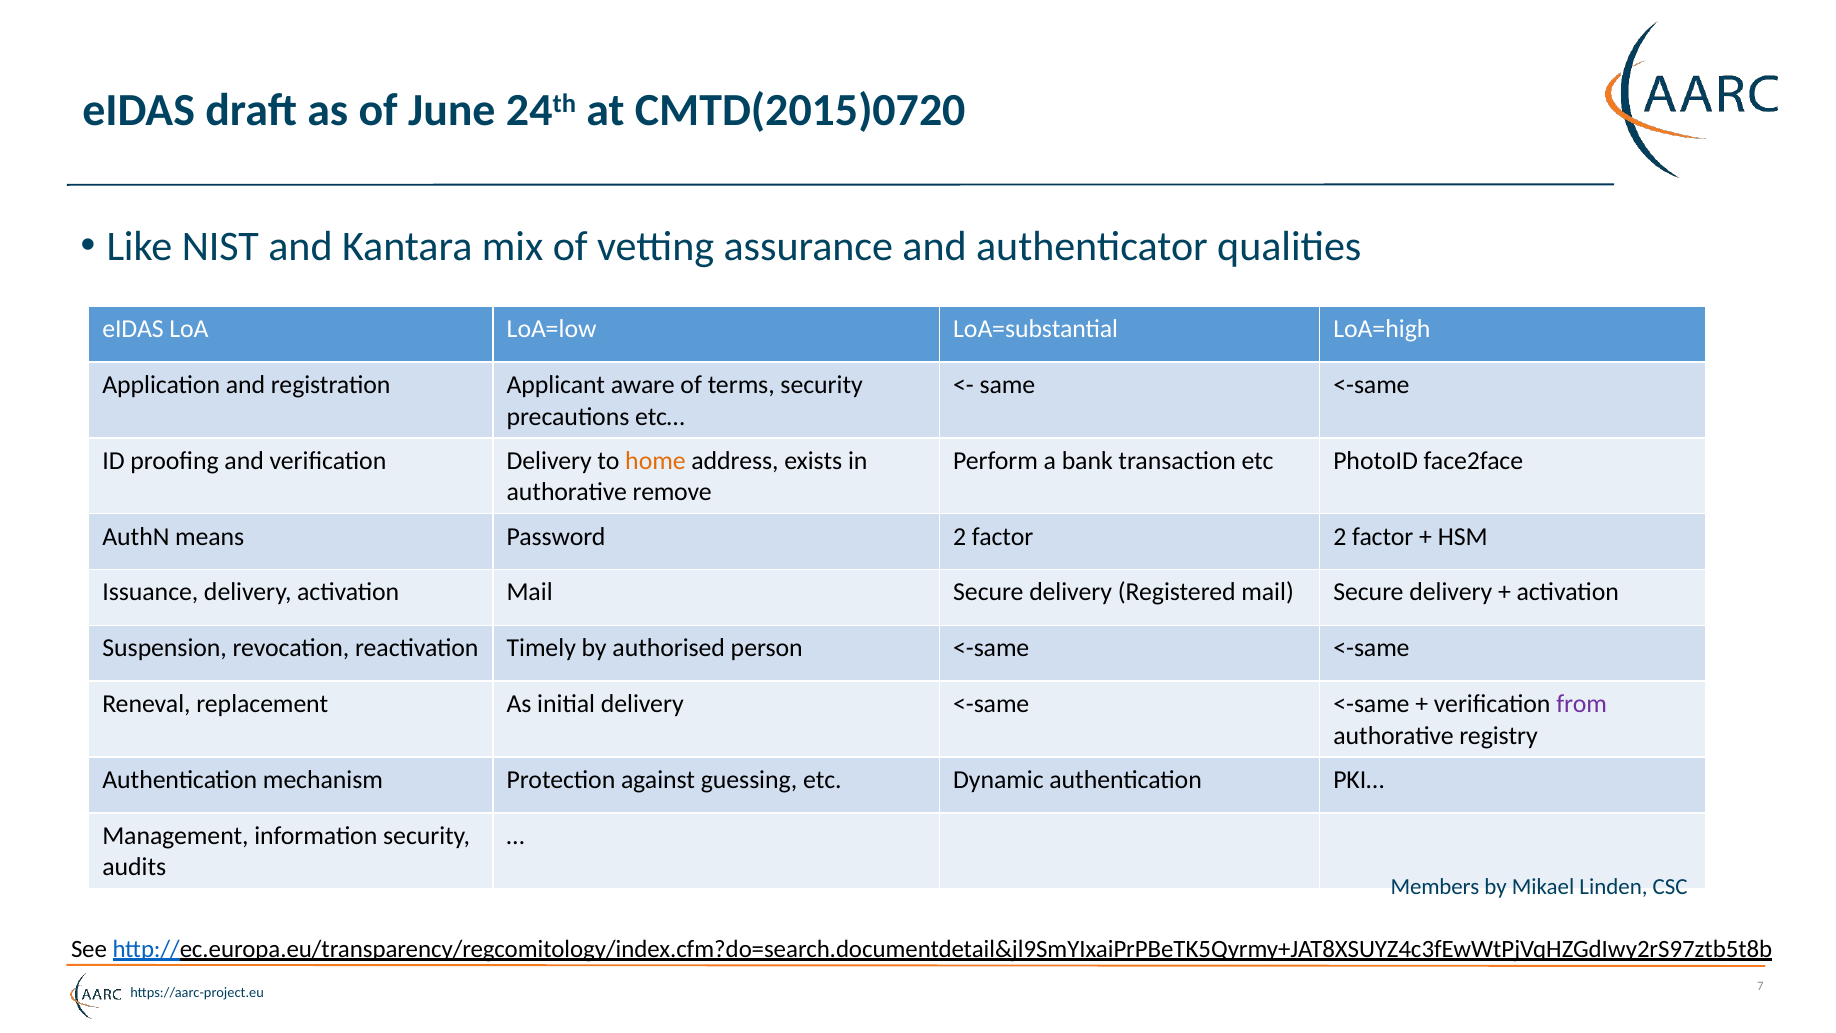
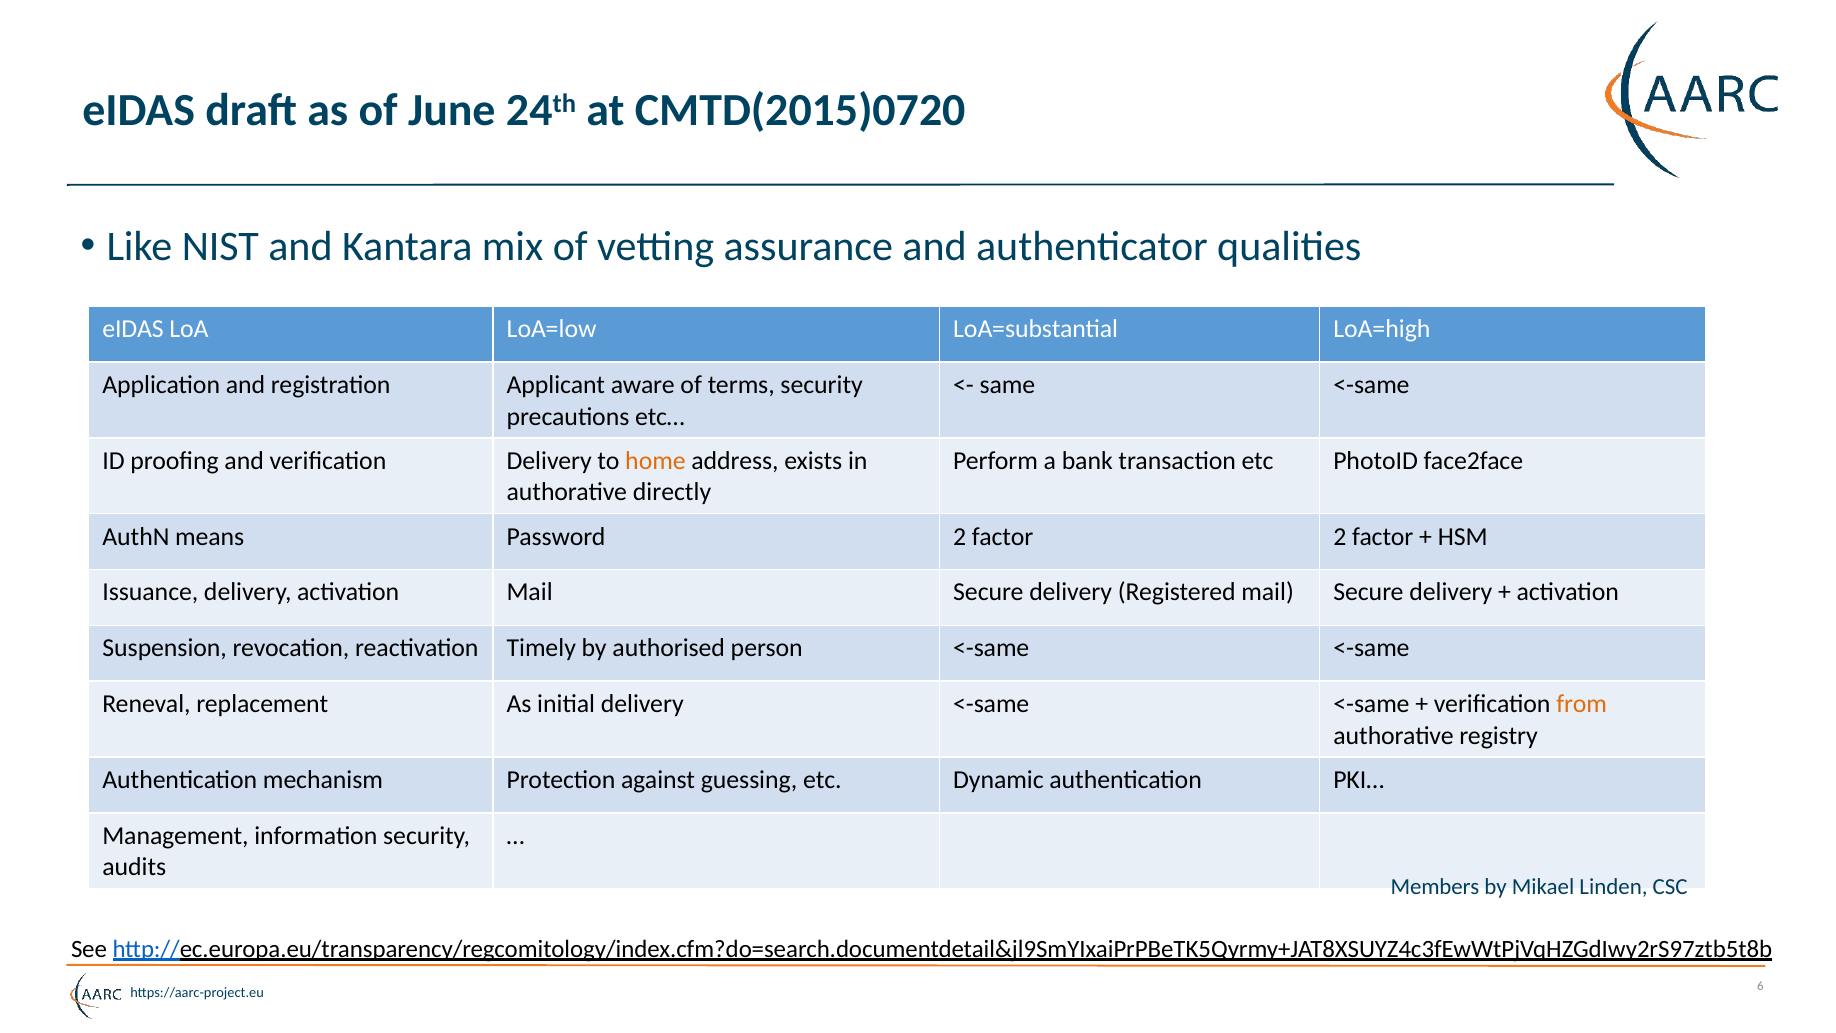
remove: remove -> directly
from colour: purple -> orange
7: 7 -> 6
